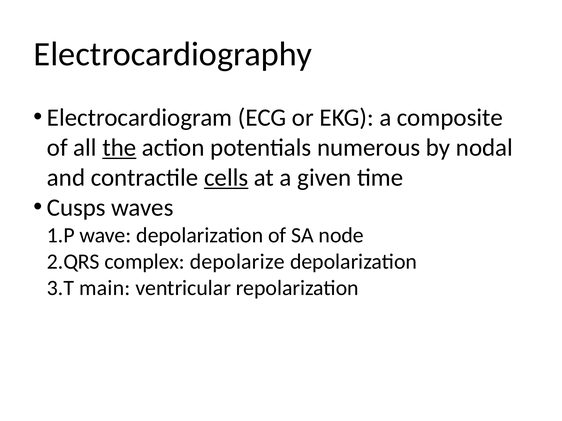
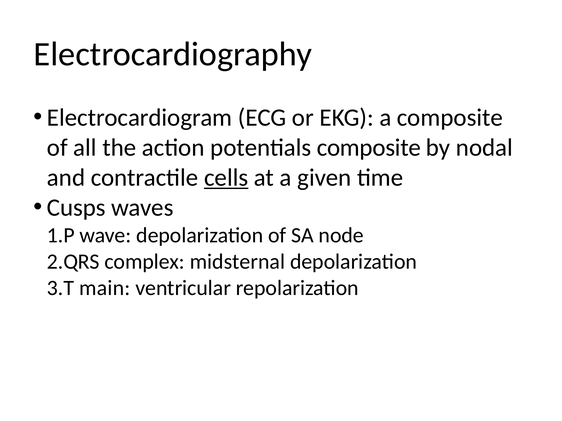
the underline: present -> none
potentials numerous: numerous -> composite
depolarize: depolarize -> midsternal
